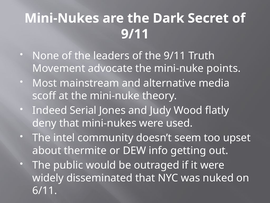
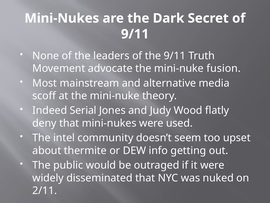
points: points -> fusion
6/11: 6/11 -> 2/11
